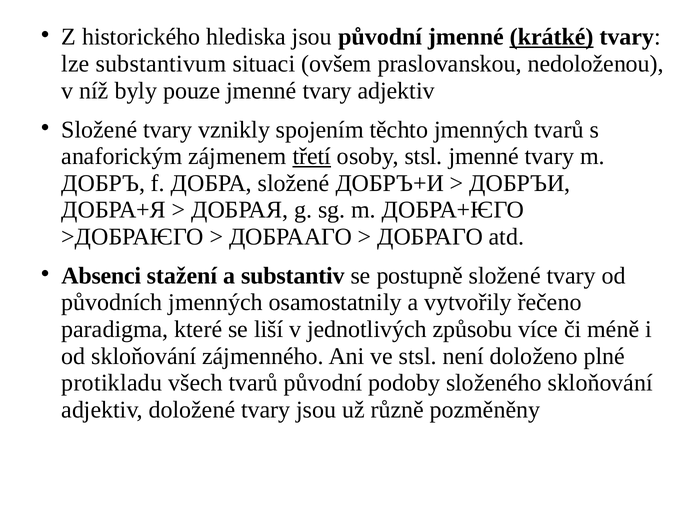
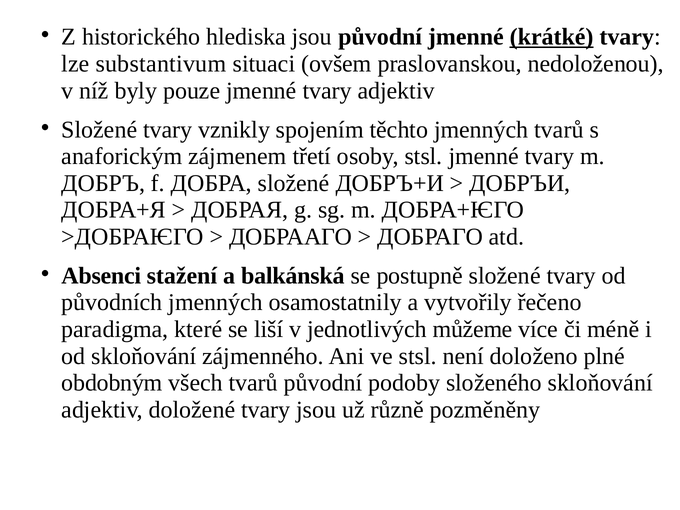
třetí underline: present -> none
substantiv: substantiv -> balkánská
způsobu: způsobu -> můžeme
protikladu: protikladu -> obdobným
